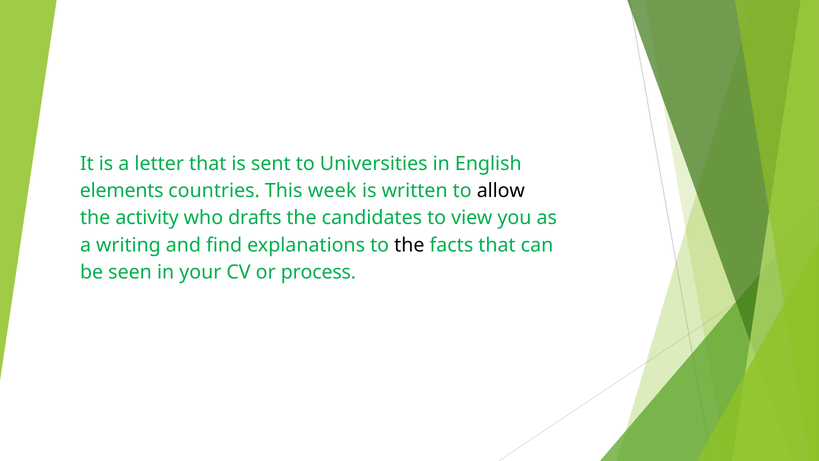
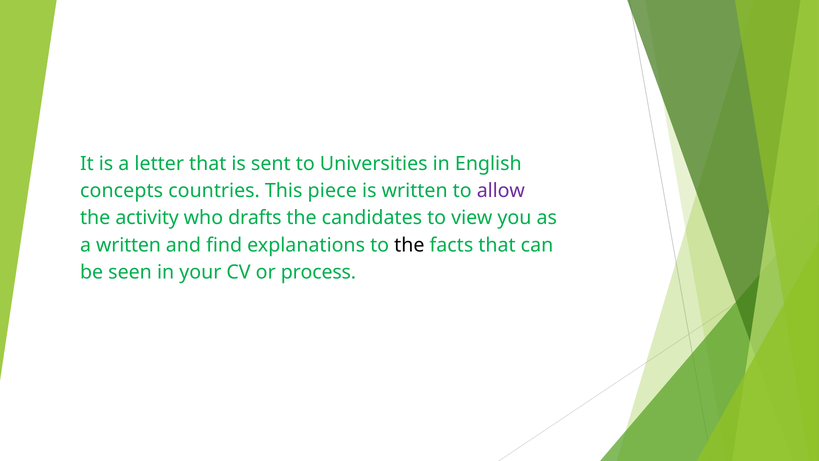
elements: elements -> concepts
week: week -> piece
allow colour: black -> purple
a writing: writing -> written
